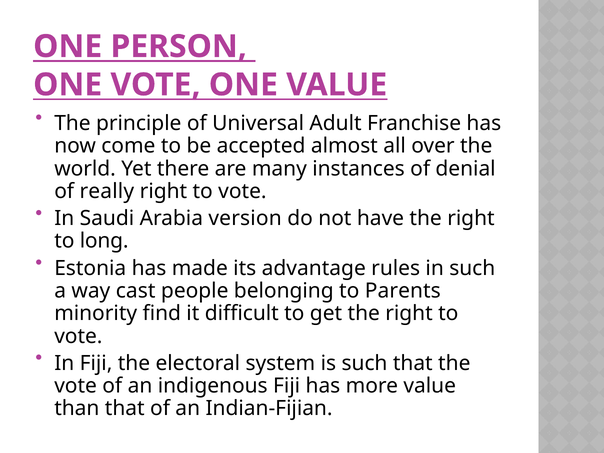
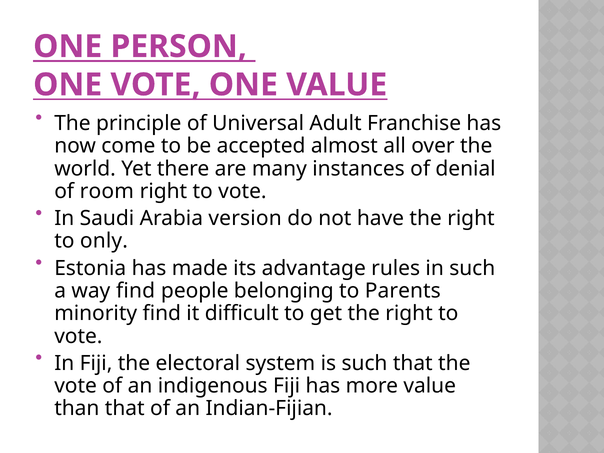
really: really -> room
long: long -> only
way cast: cast -> find
